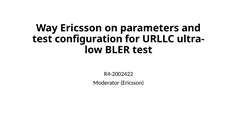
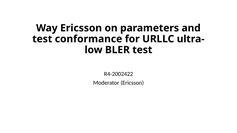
configuration: configuration -> conformance
